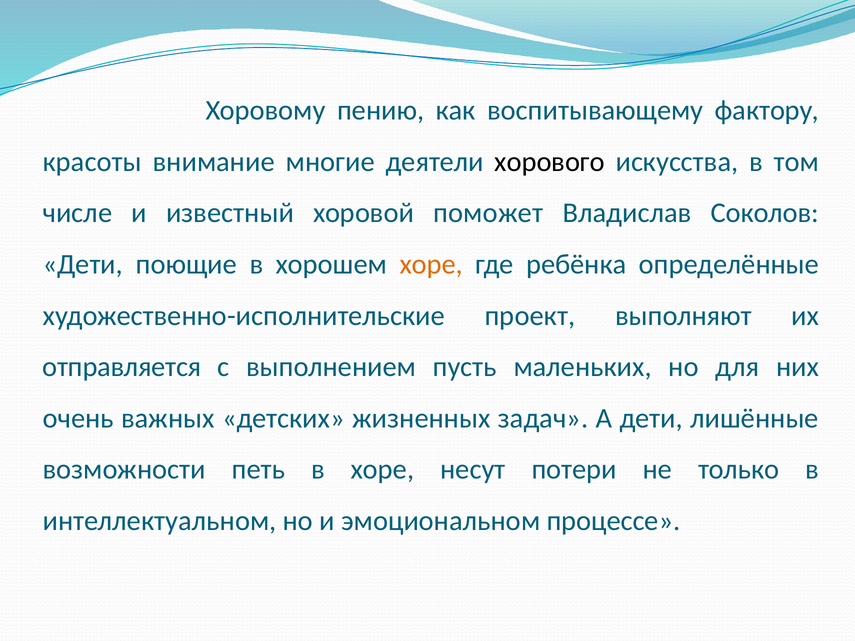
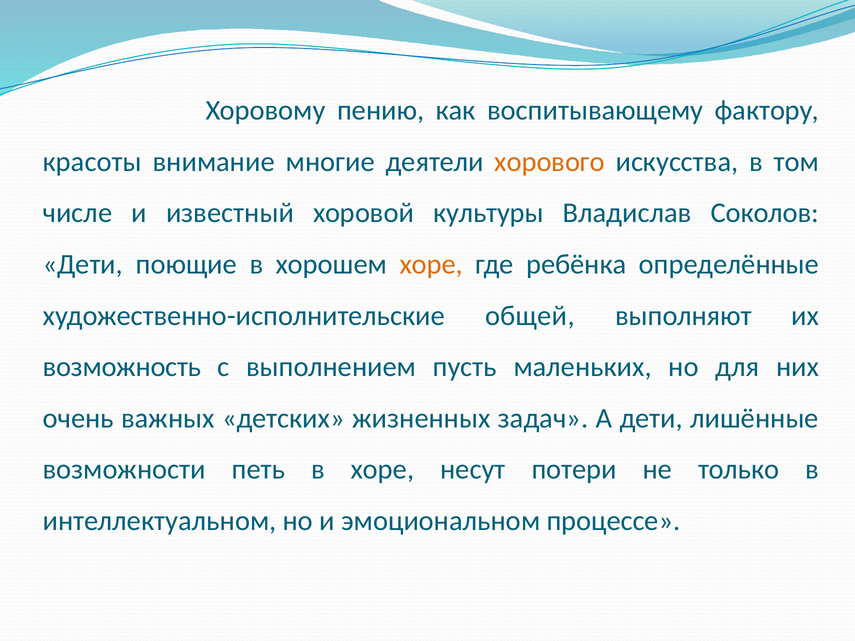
хорового colour: black -> orange
поможет: поможет -> культуры
проект: проект -> общей
отправляется: отправляется -> возможность
